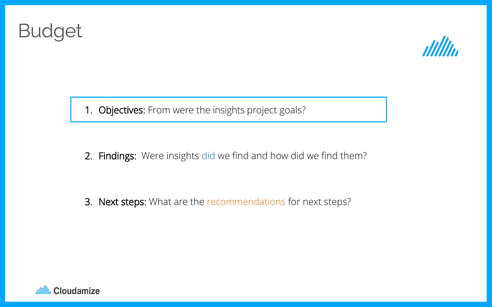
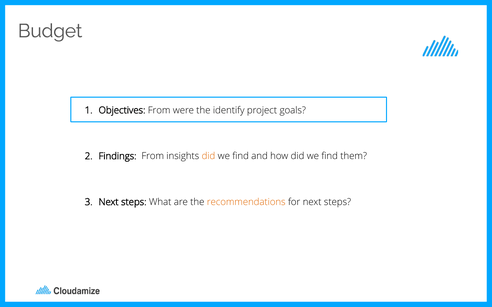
the insights: insights -> identify
Findings Were: Were -> From
did at (208, 156) colour: blue -> orange
